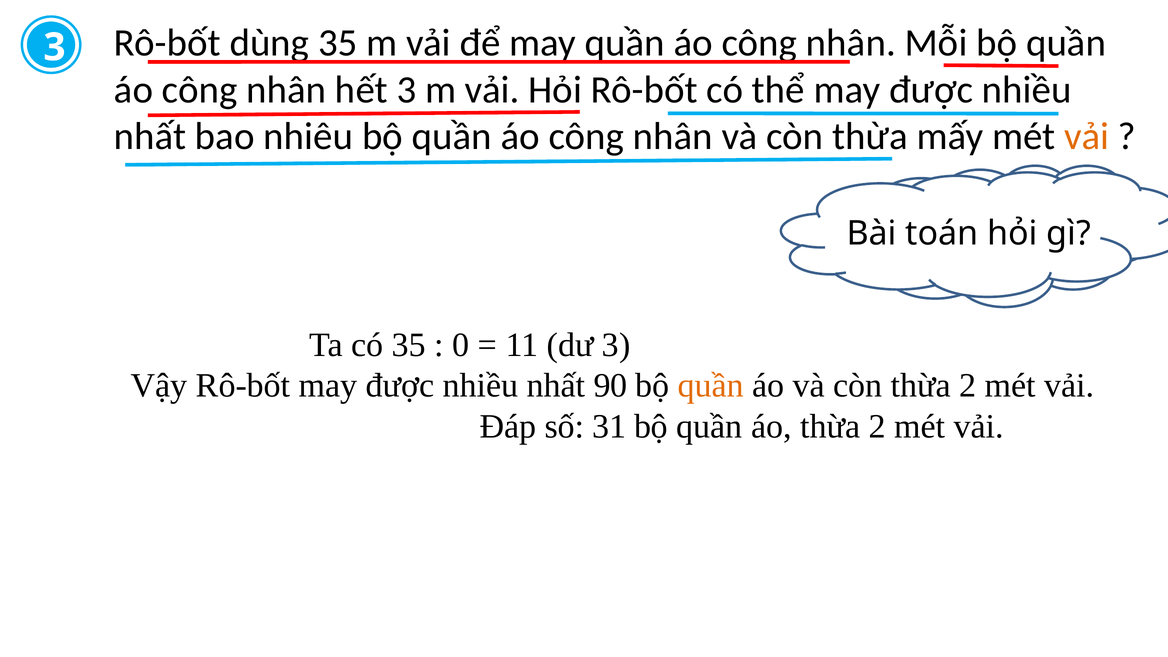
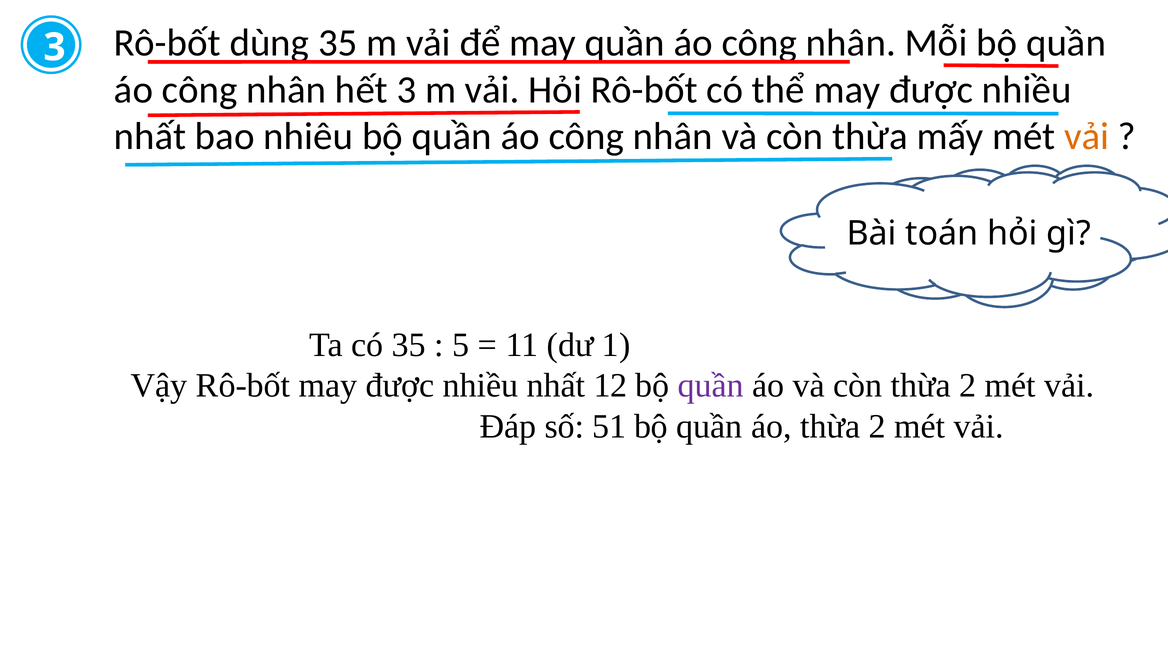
0: 0 -> 5
dư 3: 3 -> 1
90: 90 -> 12
quần at (711, 386) colour: orange -> purple
31: 31 -> 51
